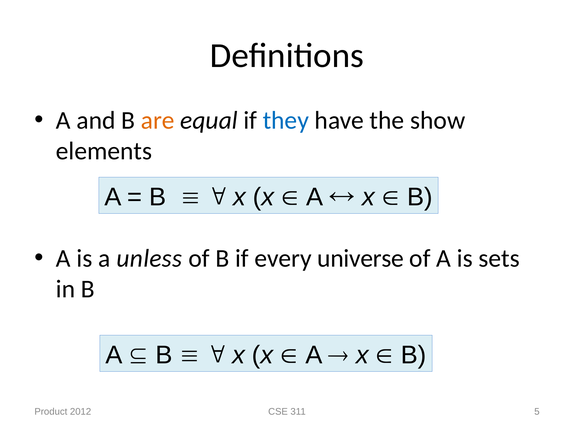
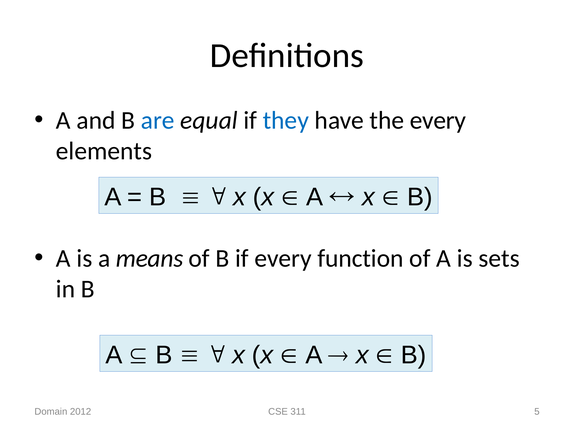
are colour: orange -> blue
the show: show -> every
unless: unless -> means
universe: universe -> function
Product: Product -> Domain
